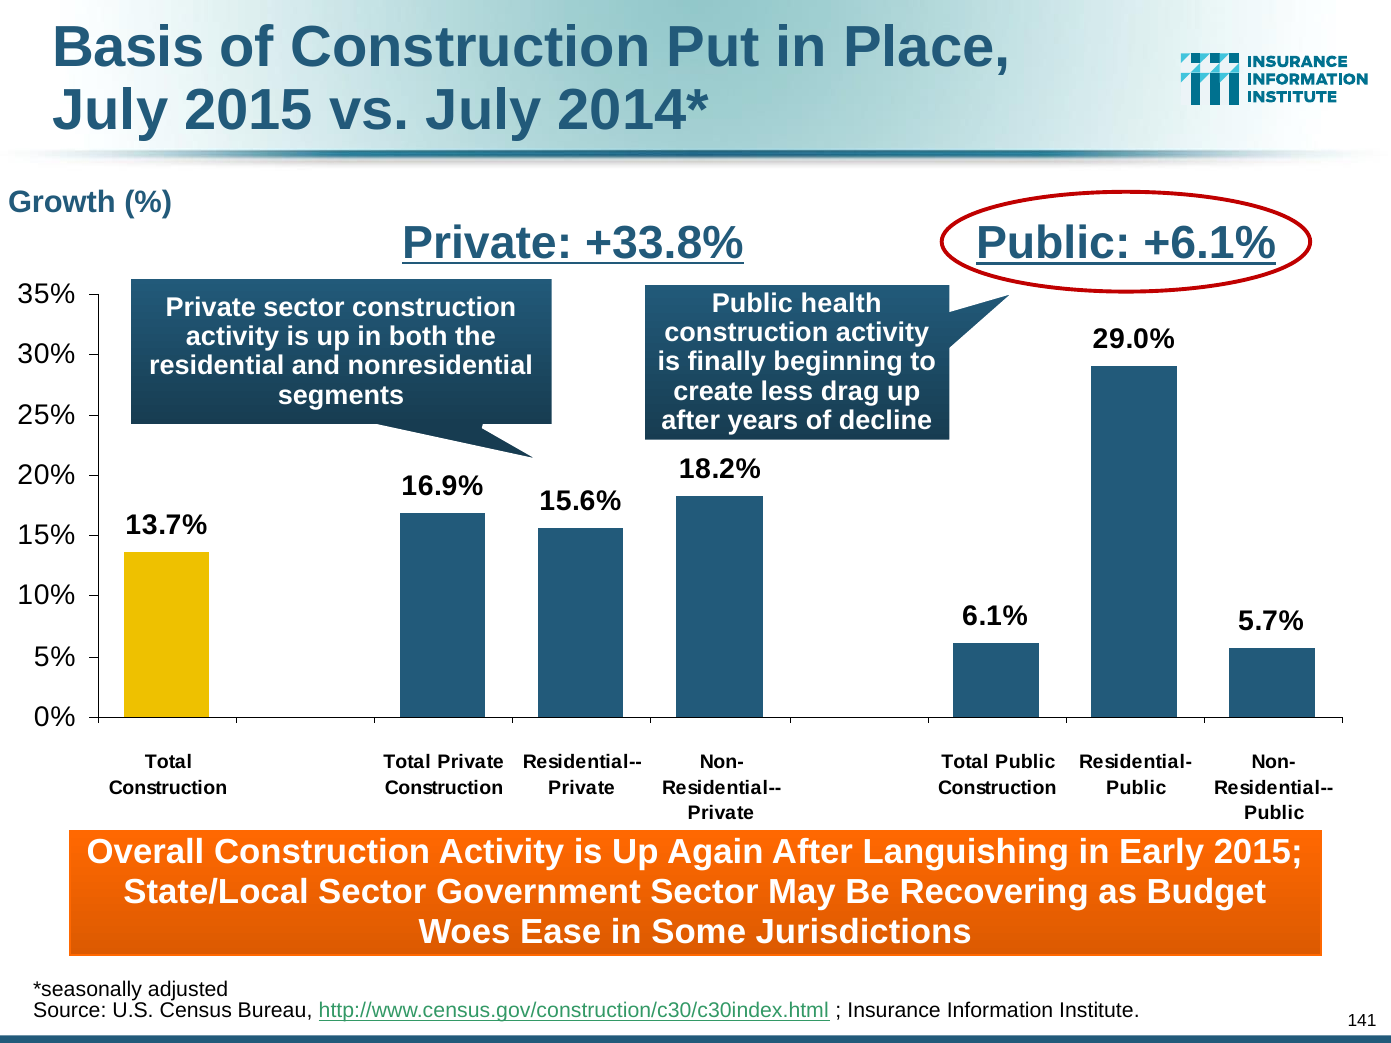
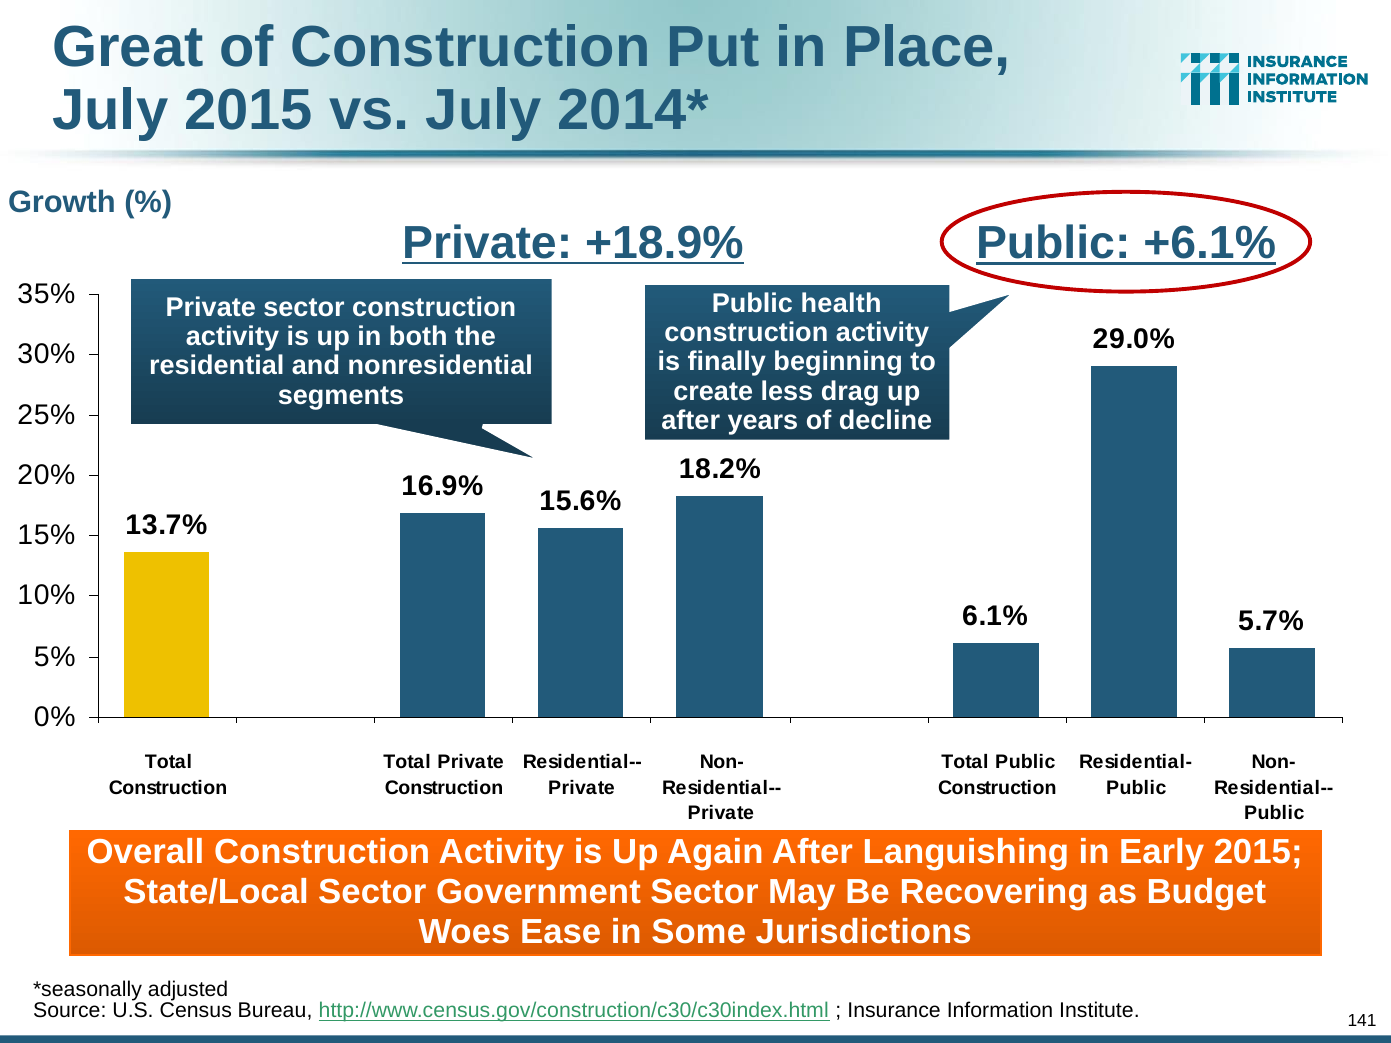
Basis: Basis -> Great
+33.8%: +33.8% -> +18.9%
